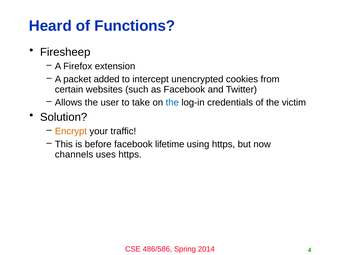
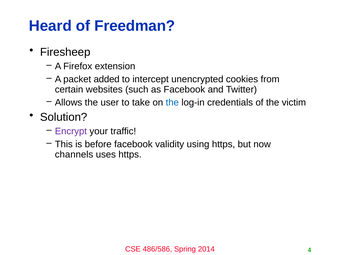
Functions: Functions -> Freedman
Encrypt colour: orange -> purple
lifetime: lifetime -> validity
